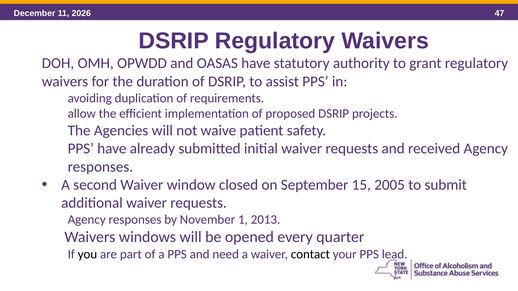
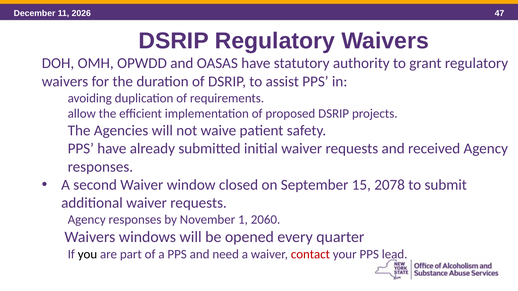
2005: 2005 -> 2078
2013: 2013 -> 2060
contact colour: black -> red
